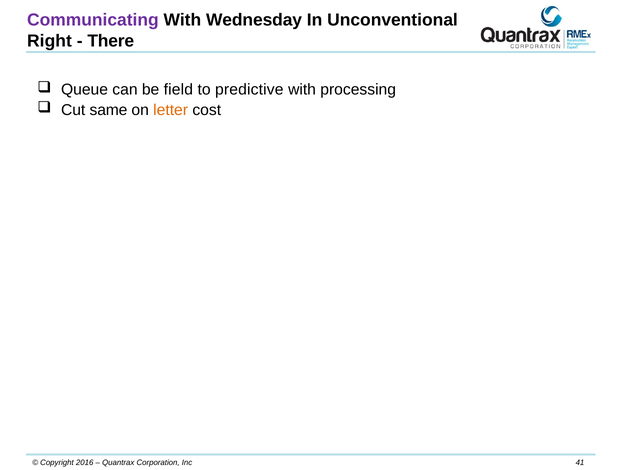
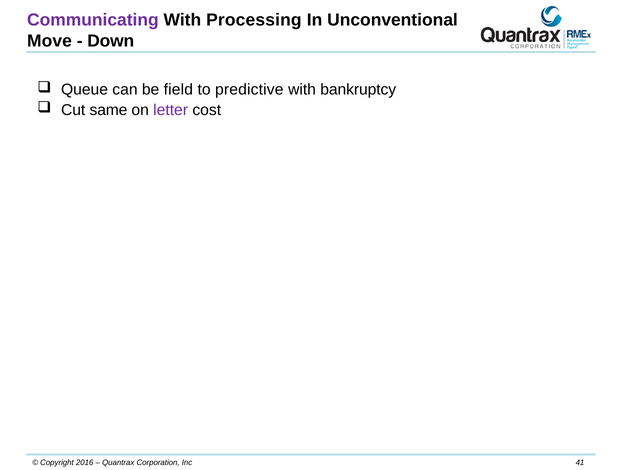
Wednesday: Wednesday -> Processing
Right: Right -> Move
There: There -> Down
processing: processing -> bankruptcy
letter colour: orange -> purple
